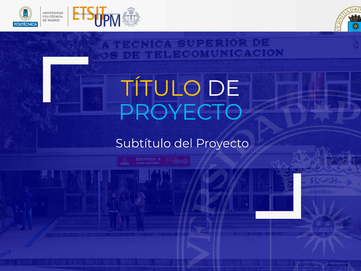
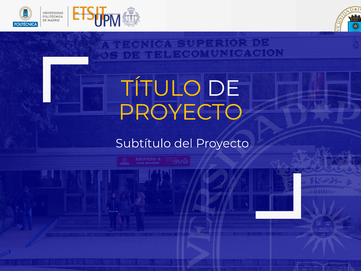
PROYECTO at (181, 112) colour: light blue -> yellow
